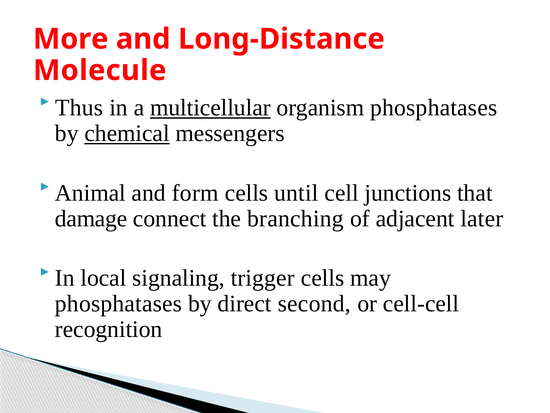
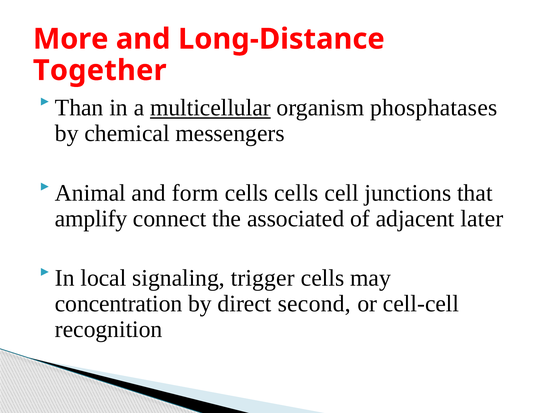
Molecule: Molecule -> Together
Thus: Thus -> Than
chemical underline: present -> none
cells until: until -> cells
damage: damage -> amplify
branching: branching -> associated
phosphatases at (118, 303): phosphatases -> concentration
